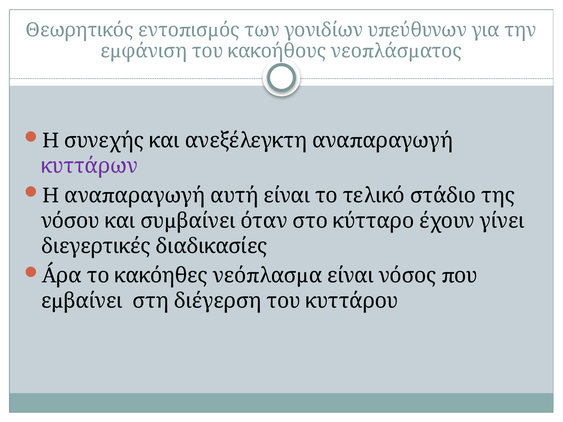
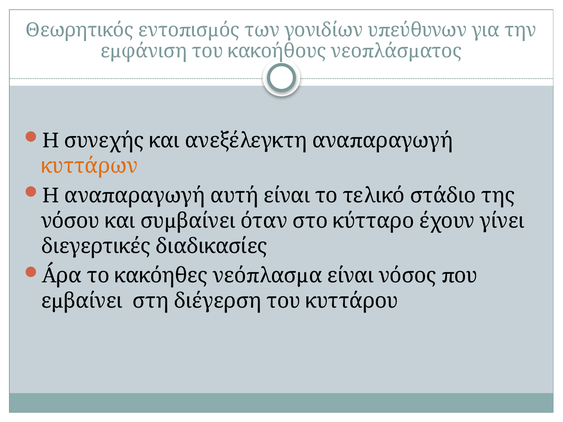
κυττάρων colour: purple -> orange
